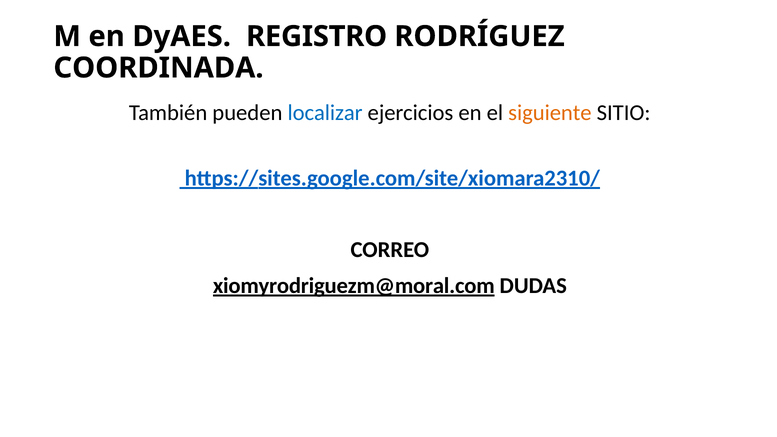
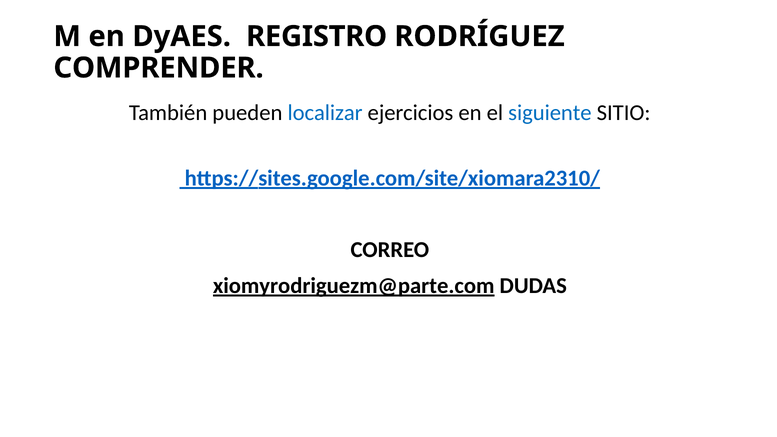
COORDINADA: COORDINADA -> COMPRENDER
siguiente colour: orange -> blue
xiomyrodriguezm@moral.com: xiomyrodriguezm@moral.com -> xiomyrodriguezm@parte.com
